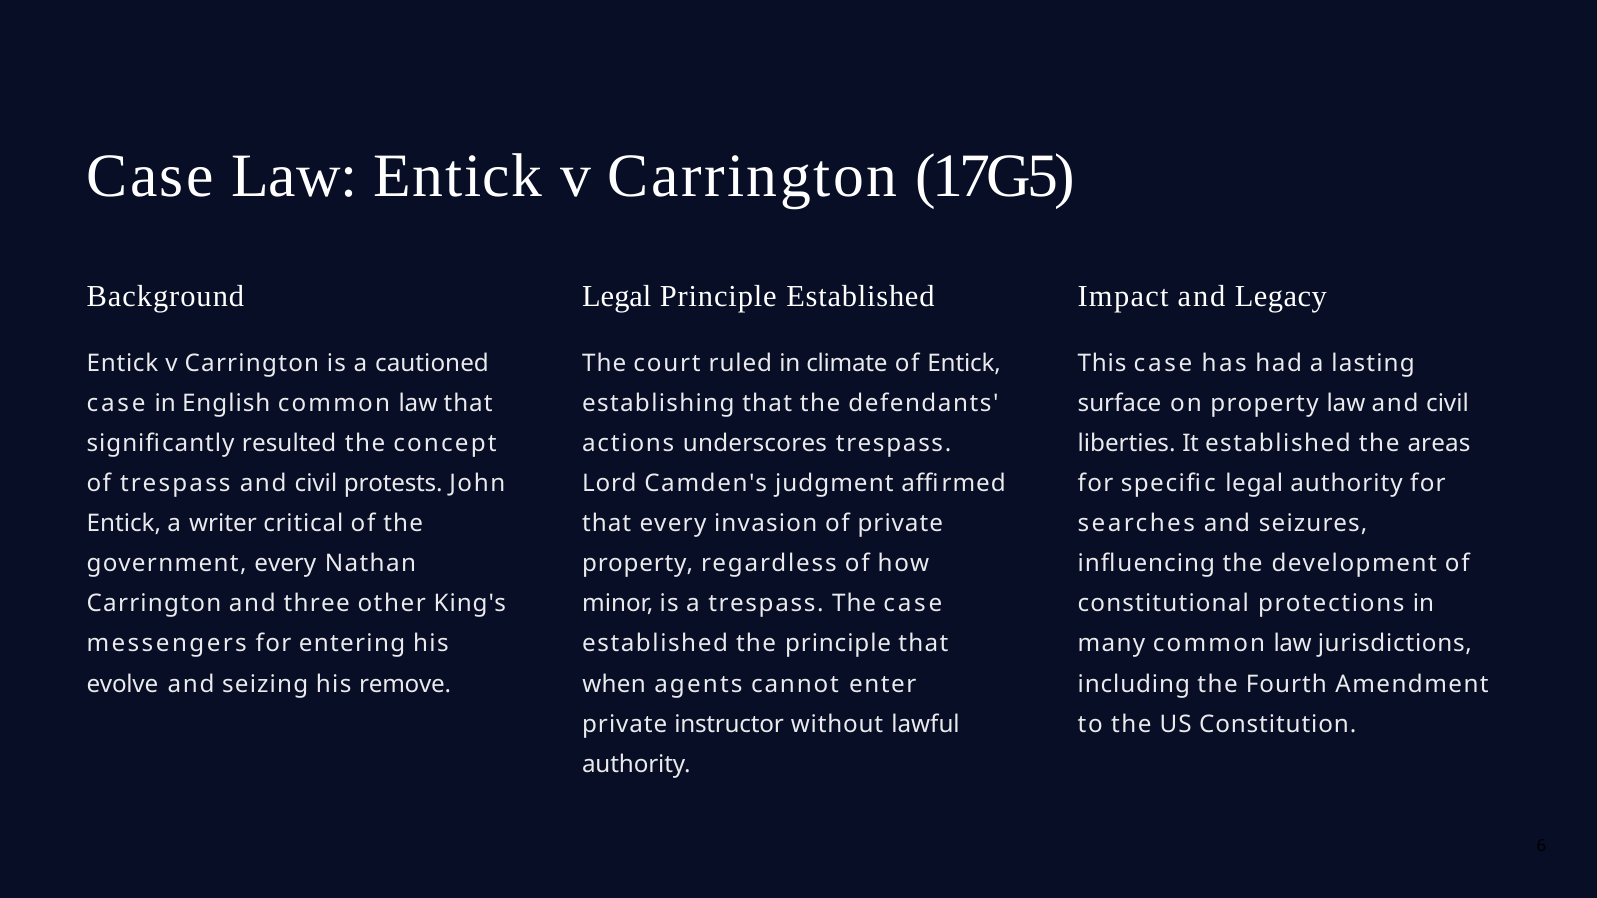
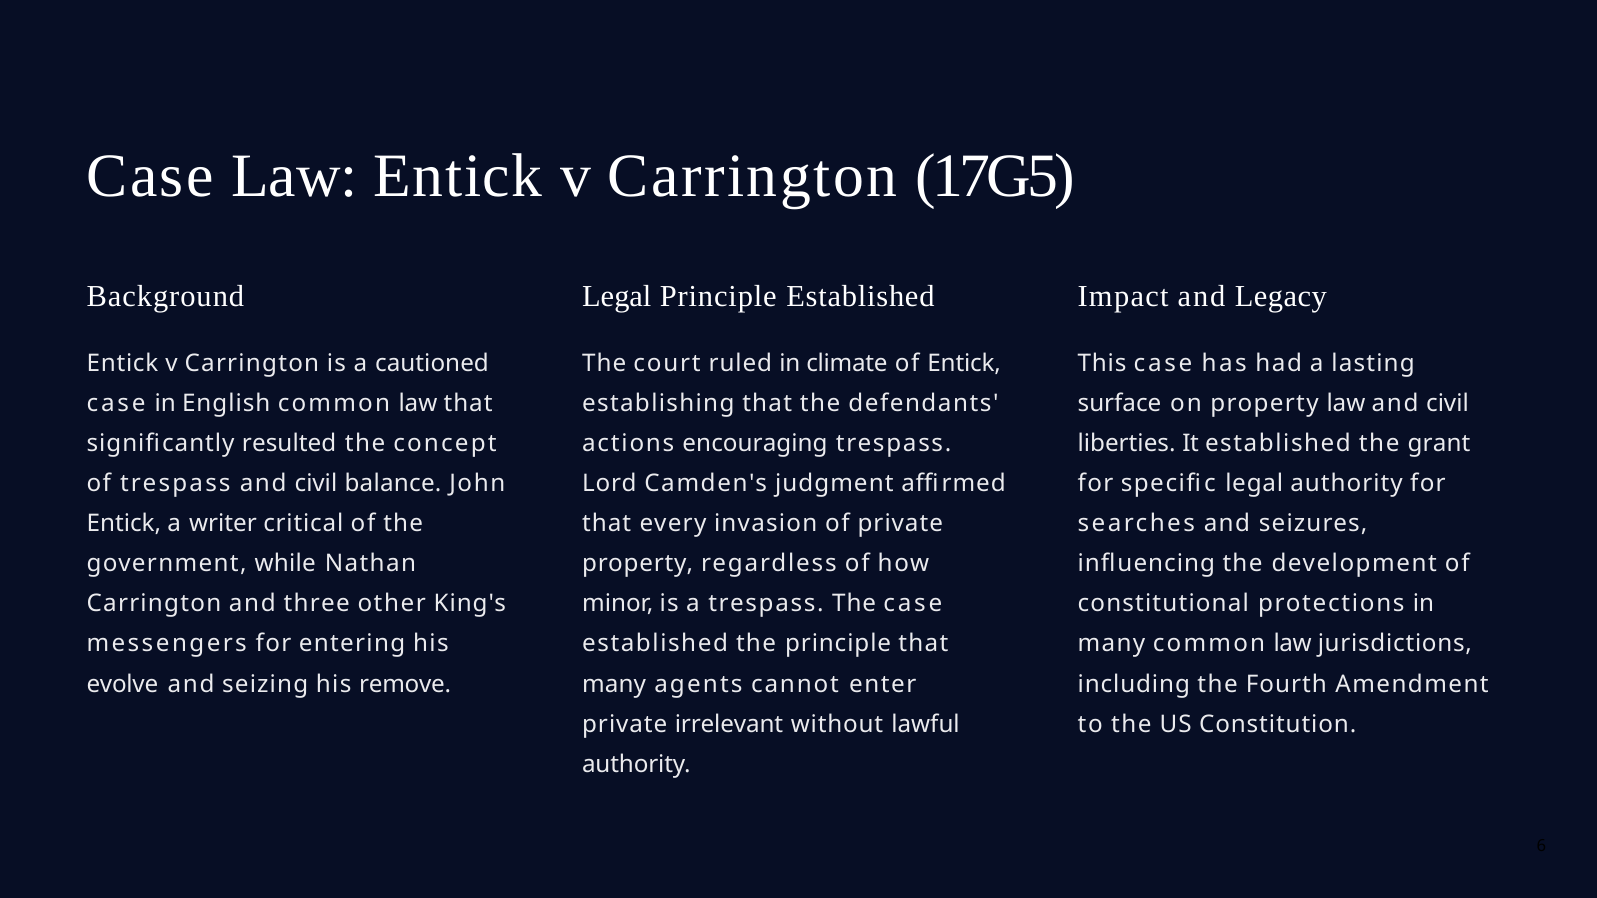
areas: areas -> grant
underscores: underscores -> encouraging
protests: protests -> balance
government every: every -> while
when at (614, 684): when -> many
instructor: instructor -> irrelevant
